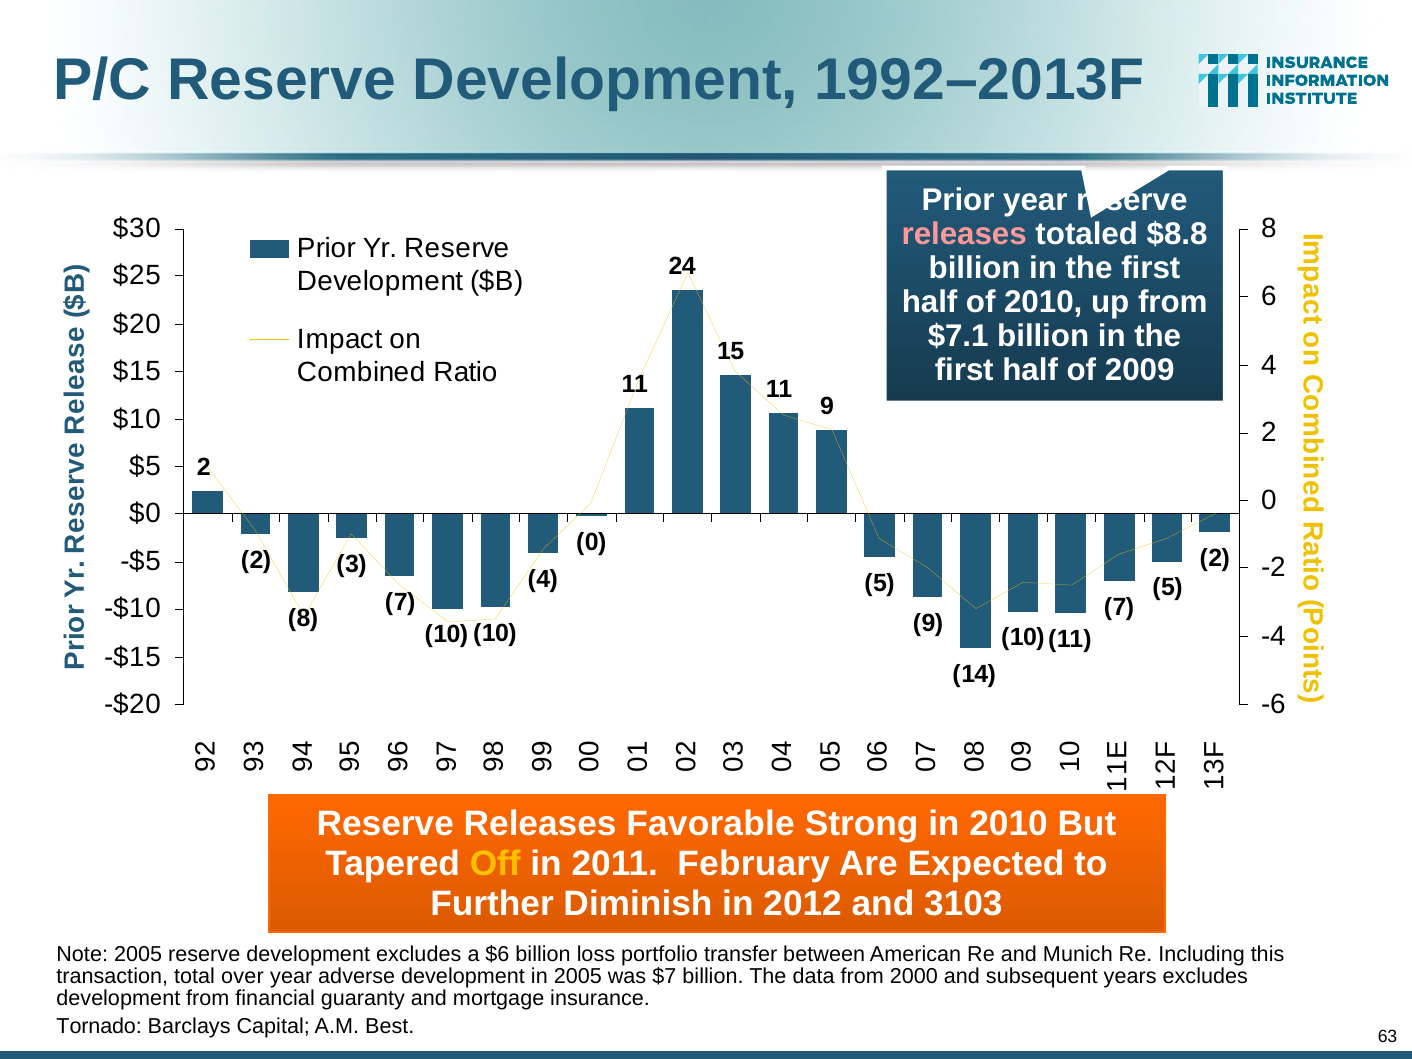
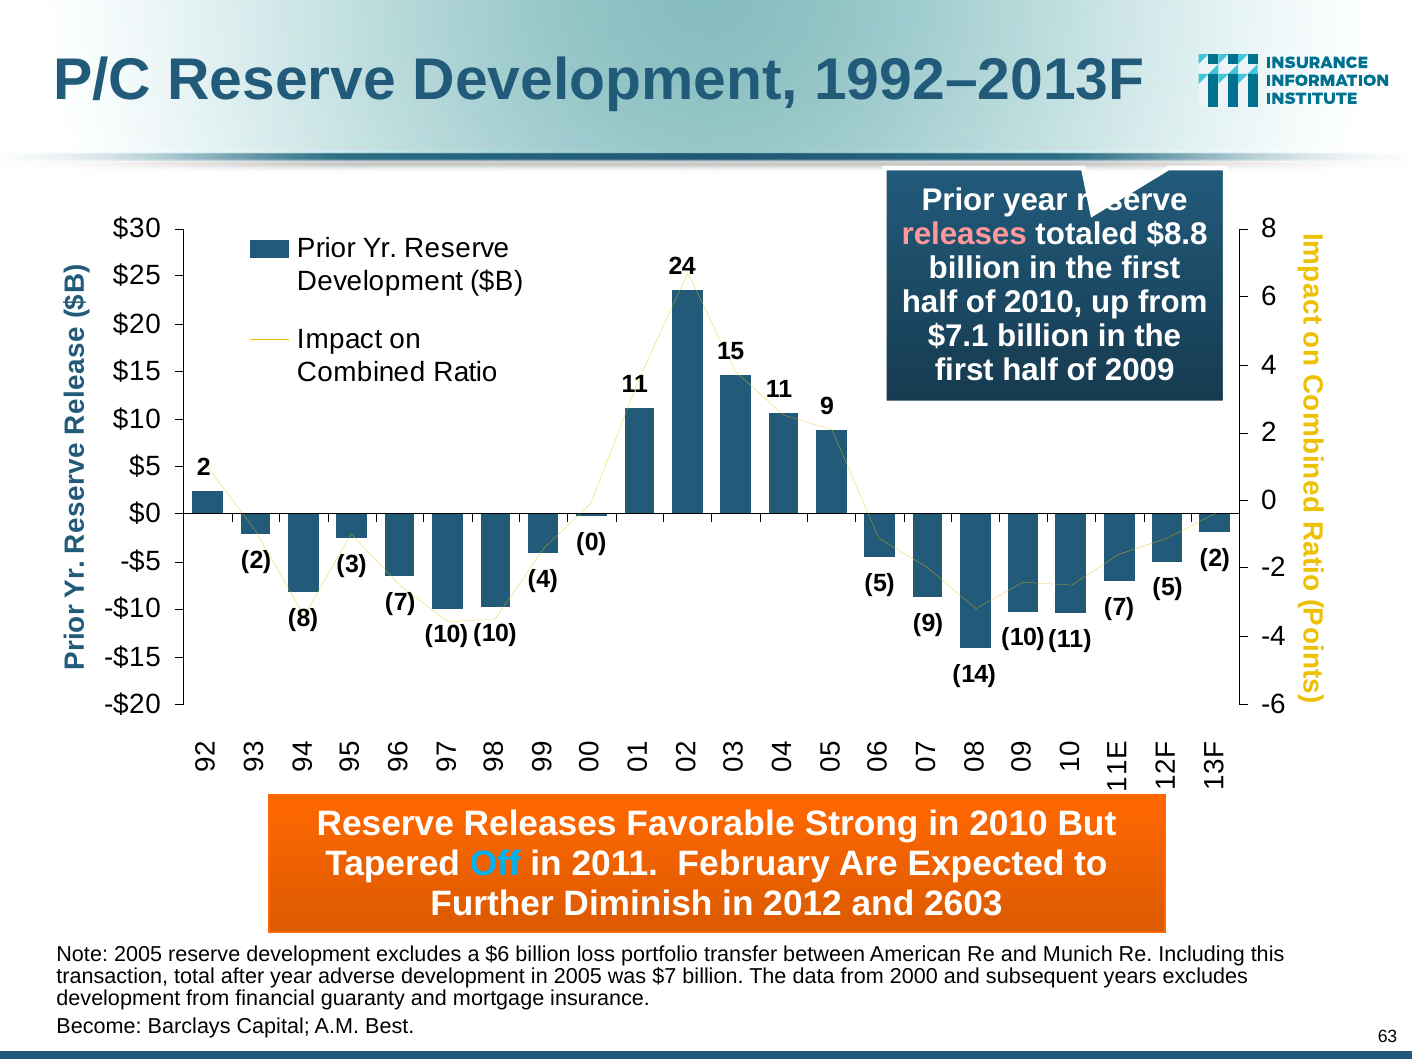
Off colour: yellow -> light blue
3103: 3103 -> 2603
over: over -> after
Tornado: Tornado -> Become
